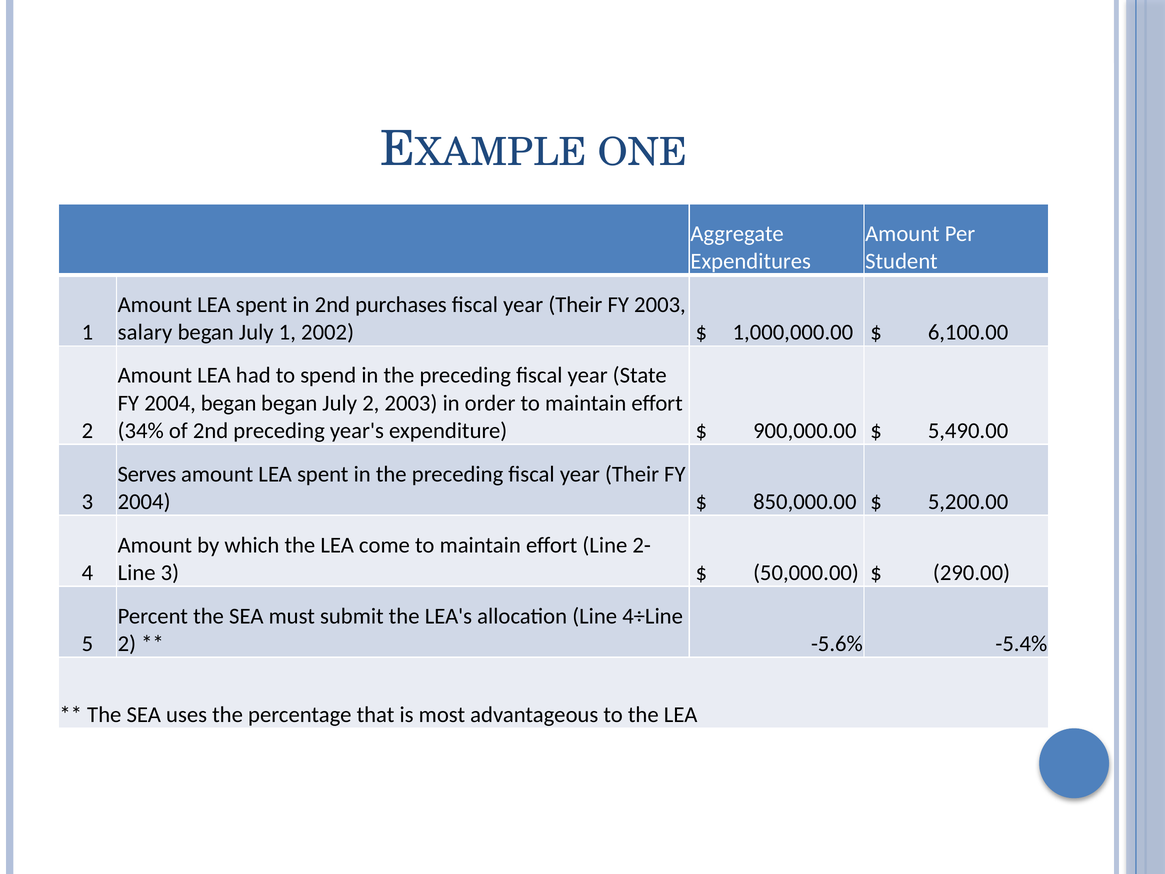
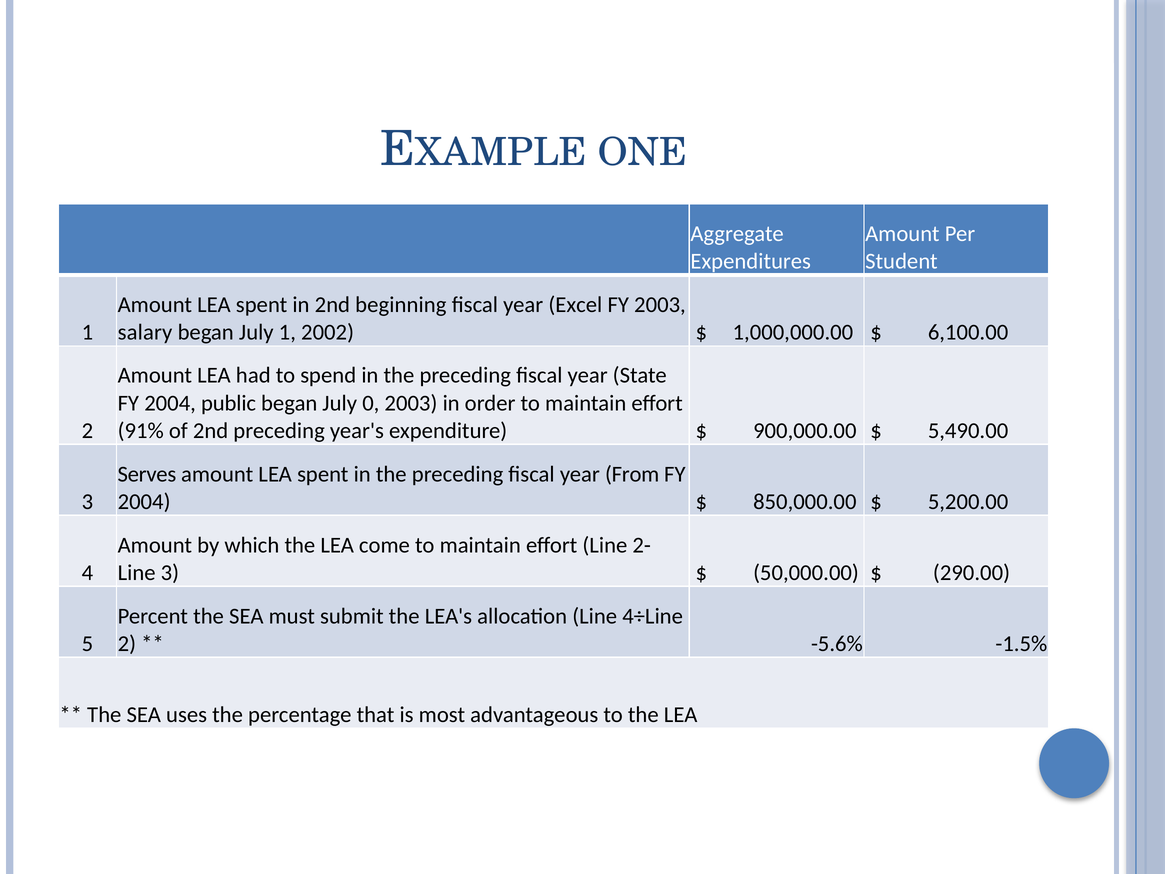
purchases: purchases -> beginning
Their at (575, 305): Their -> Excel
2004 began: began -> public
July 2: 2 -> 0
34%: 34% -> 91%
preceding fiscal year Their: Their -> From
-5.4%: -5.4% -> -1.5%
